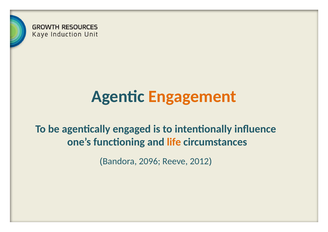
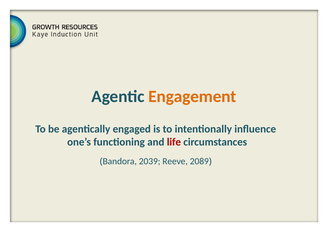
life colour: orange -> red
2096: 2096 -> 2039
2012: 2012 -> 2089
